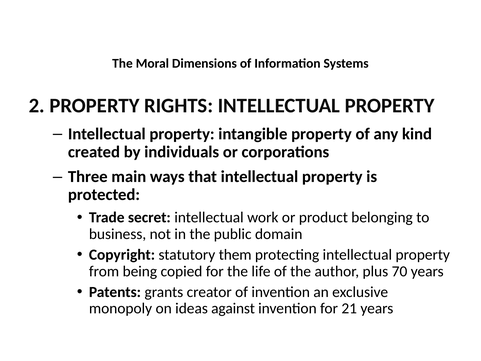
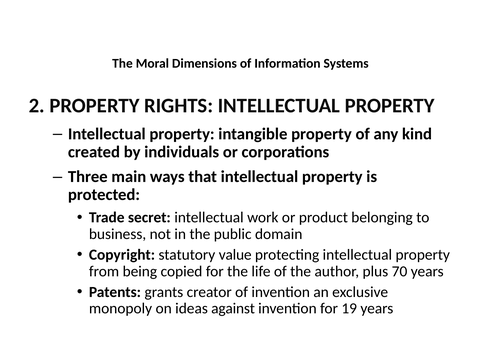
them: them -> value
21: 21 -> 19
